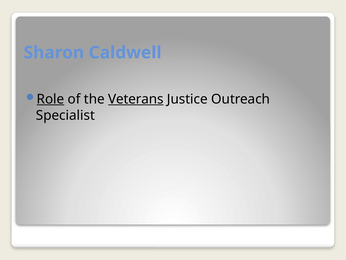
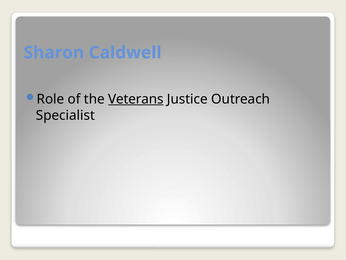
Role underline: present -> none
